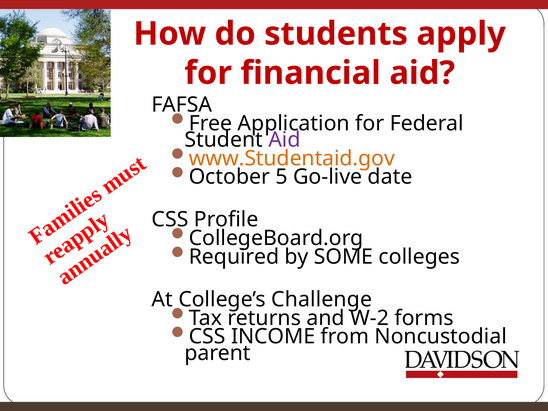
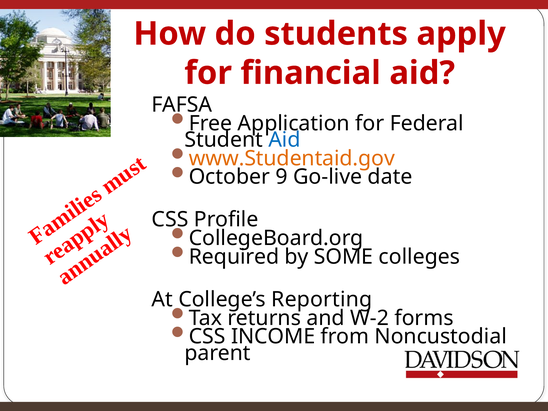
Aid at (284, 140) colour: purple -> blue
5: 5 -> 9
Challenge: Challenge -> Reporting
